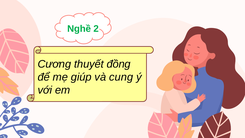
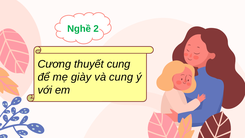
thuyết đồng: đồng -> cung
giúp: giúp -> giày
